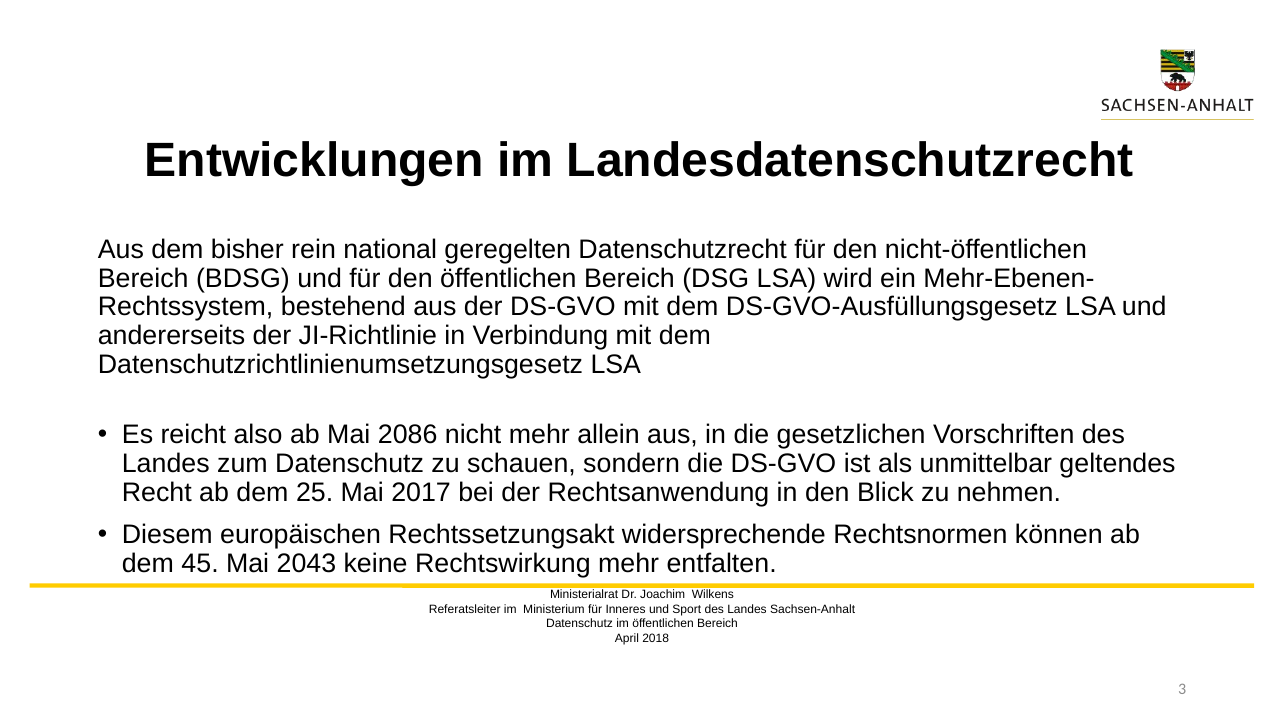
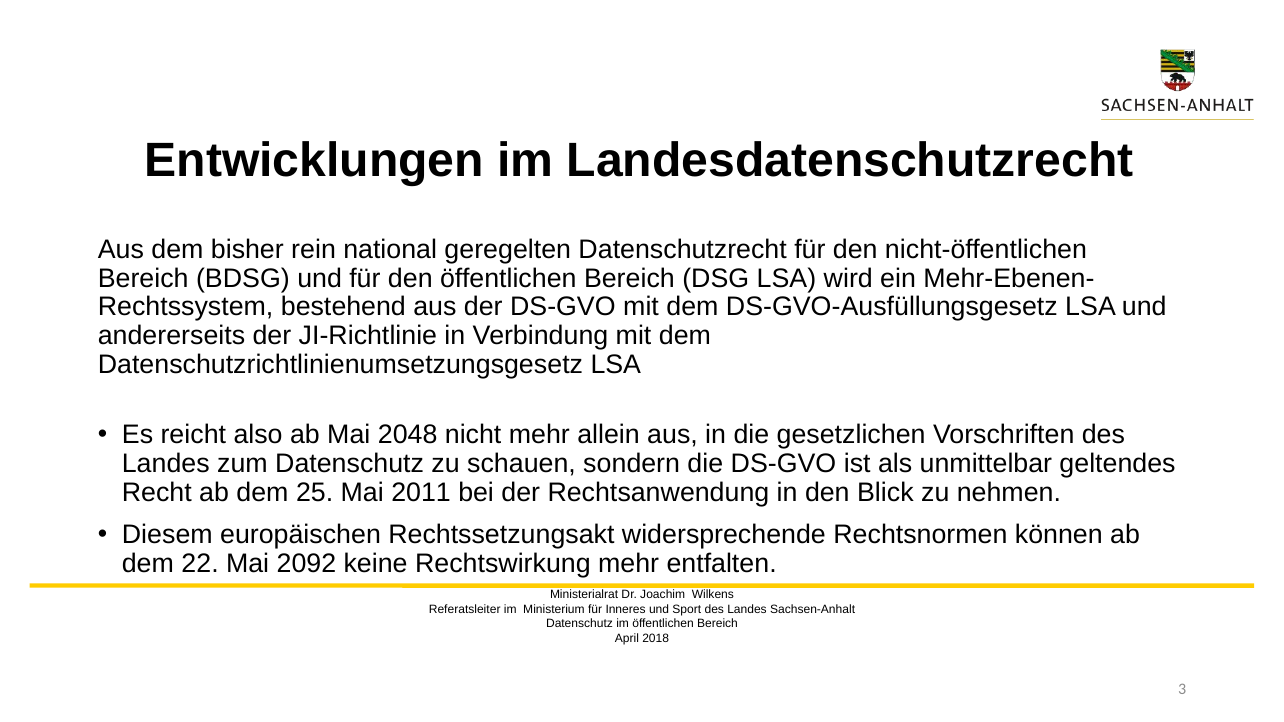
2086: 2086 -> 2048
2017: 2017 -> 2011
45: 45 -> 22
2043: 2043 -> 2092
